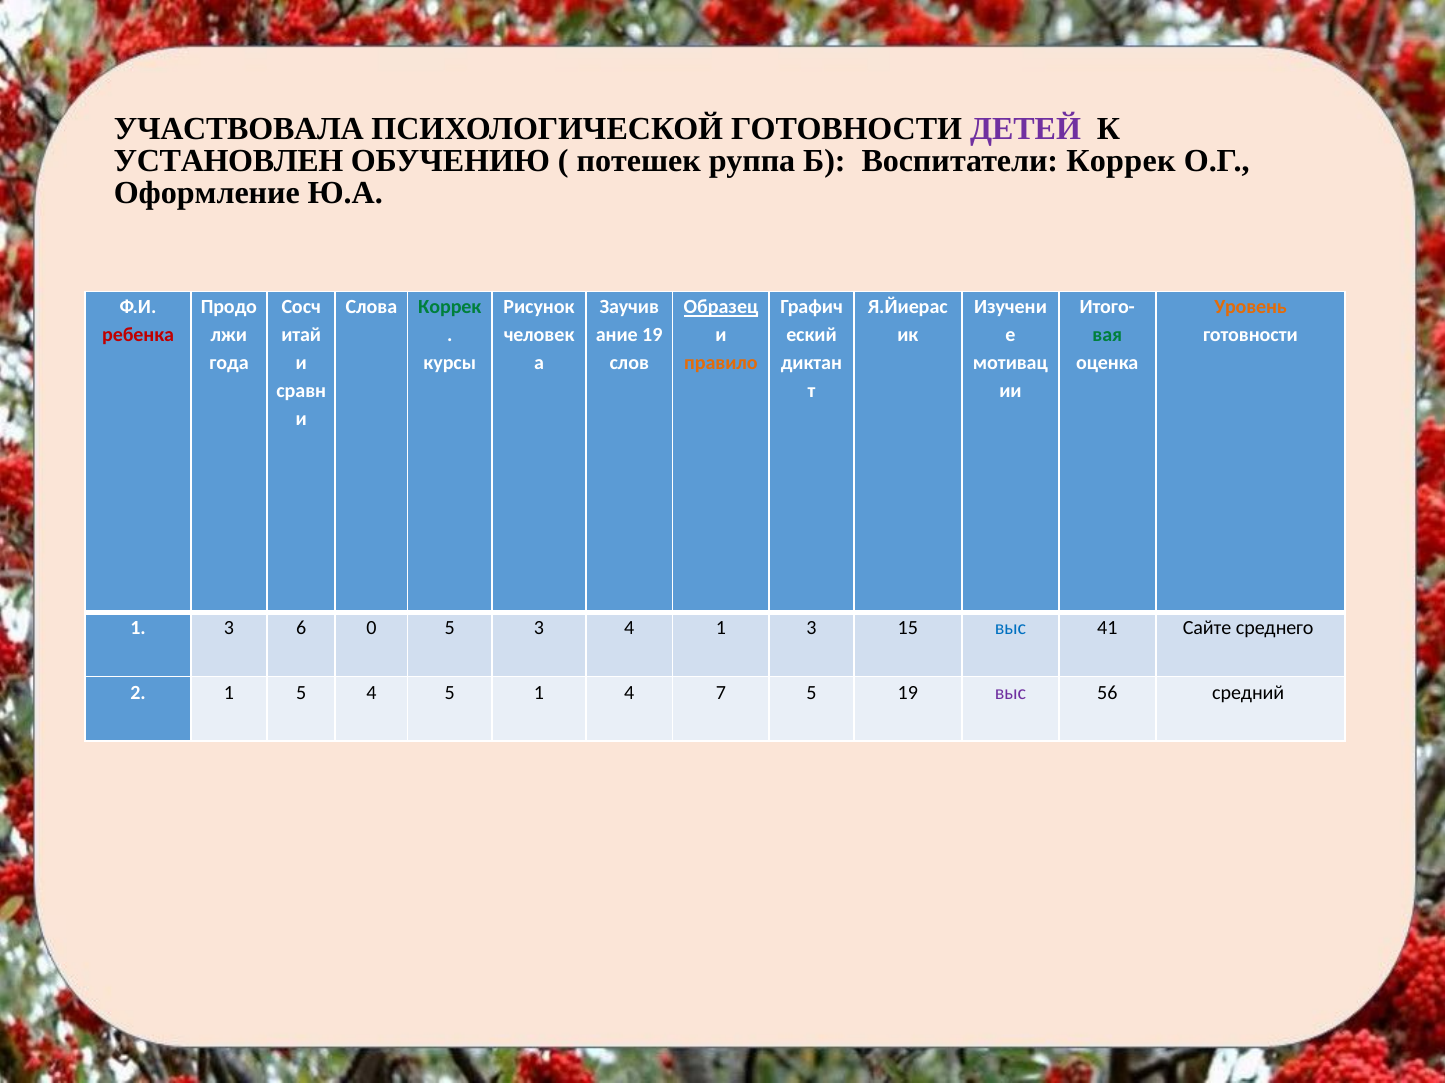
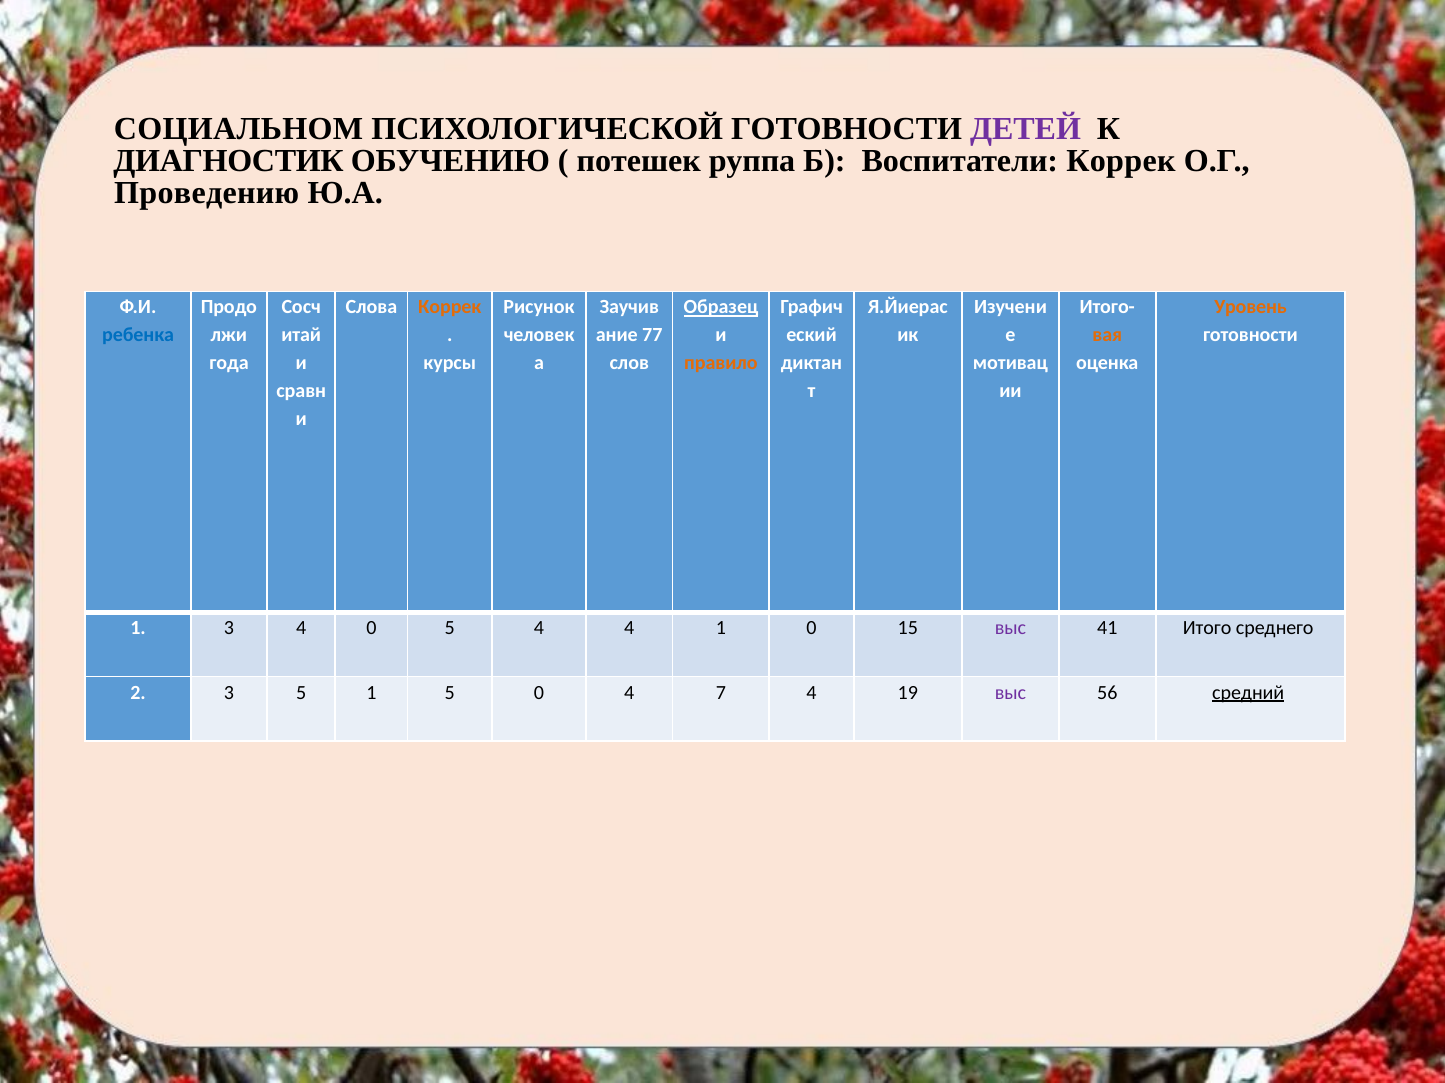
УЧАСТВОВАЛА: УЧАСТВОВАЛА -> СОЦИАЛЬНОМ
УСТАНОВЛЕН: УСТАНОВЛЕН -> ДИАГНОСТИК
Оформление: Оформление -> Проведению
Коррек at (450, 308) colour: green -> orange
ребенка colour: red -> blue
19 at (652, 336): 19 -> 77
вая colour: green -> orange
3 6: 6 -> 4
5 3: 3 -> 4
4 1 3: 3 -> 0
выс at (1010, 629) colour: blue -> purple
Сайте: Сайте -> Итого
2 1: 1 -> 3
5 4: 4 -> 1
5 1: 1 -> 0
7 5: 5 -> 4
средний underline: none -> present
